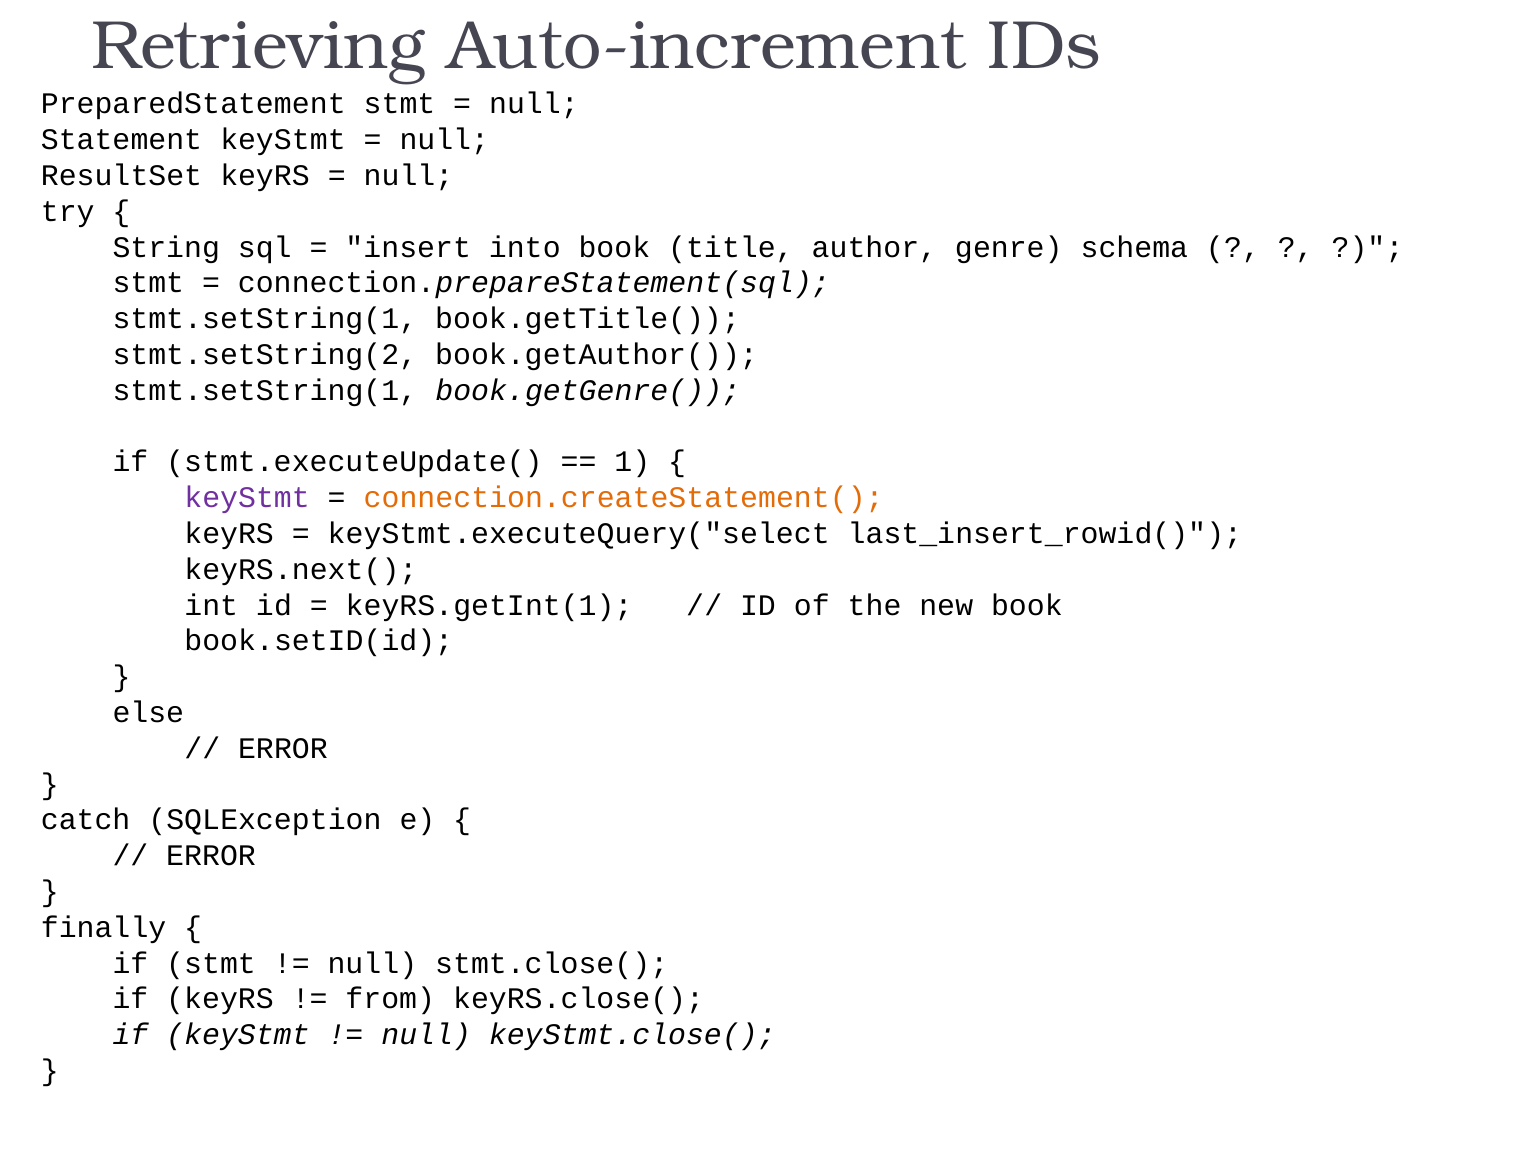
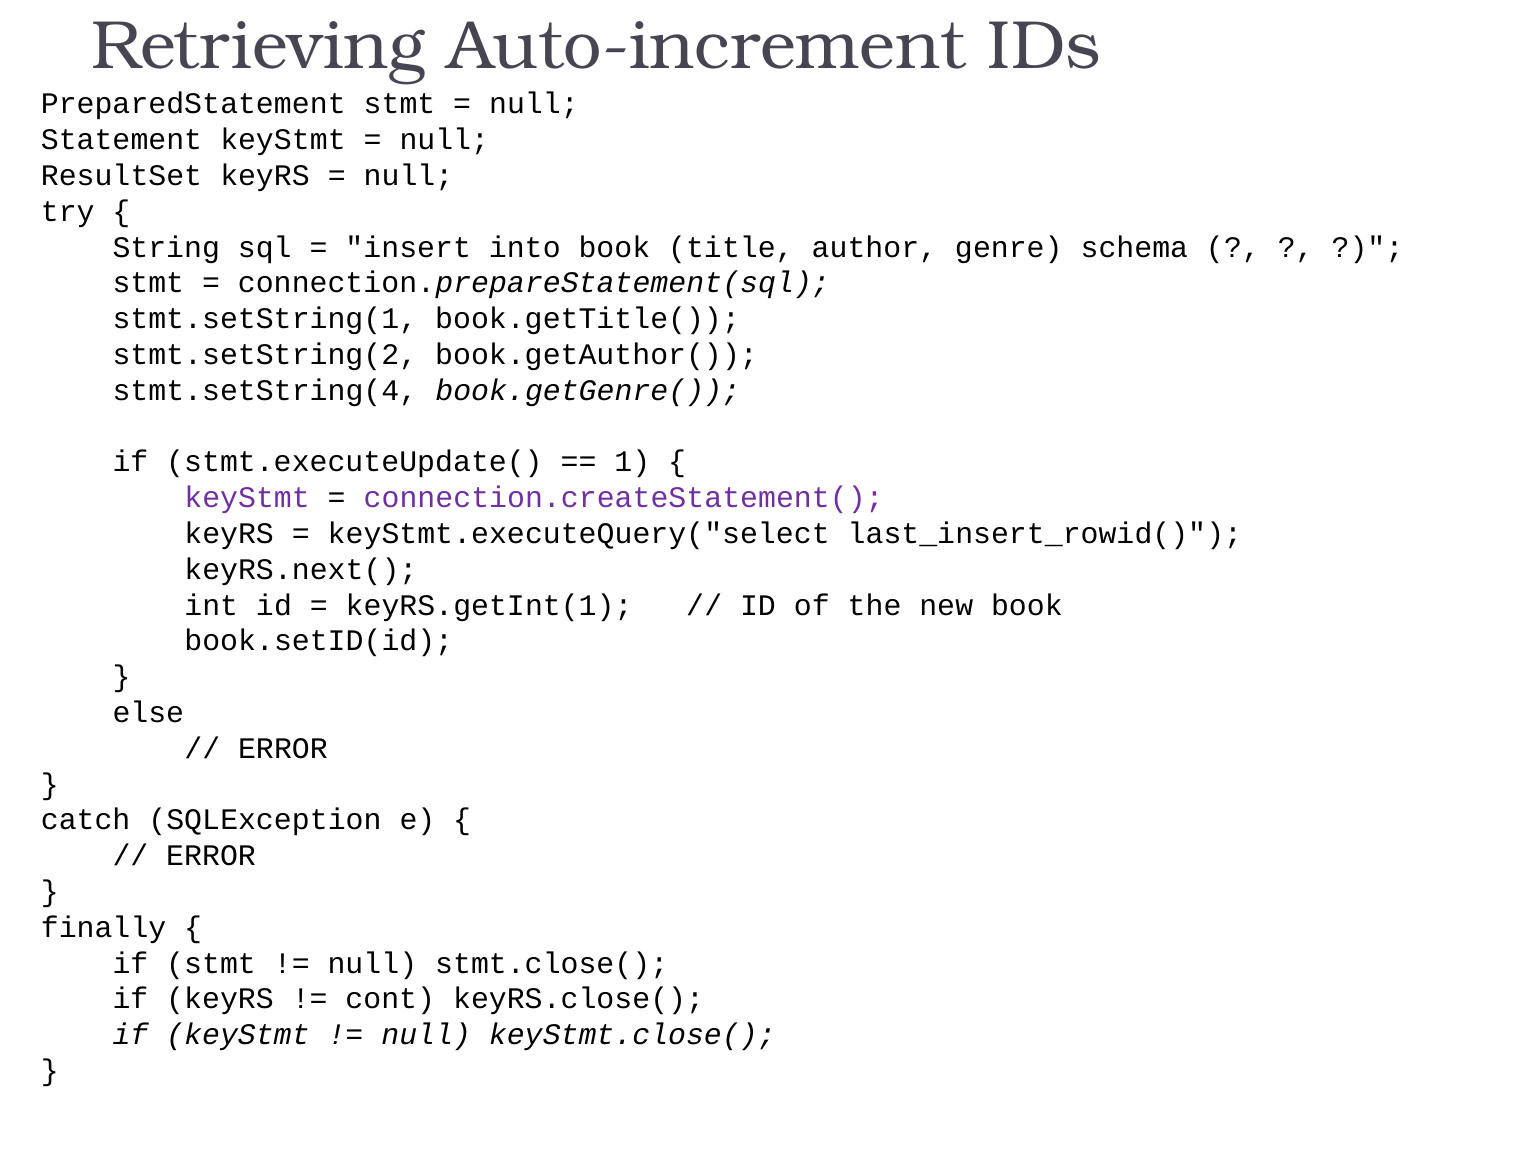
stmt.setString(1 at (265, 391): stmt.setString(1 -> stmt.setString(4
connection.createStatement( colour: orange -> purple
from: from -> cont
